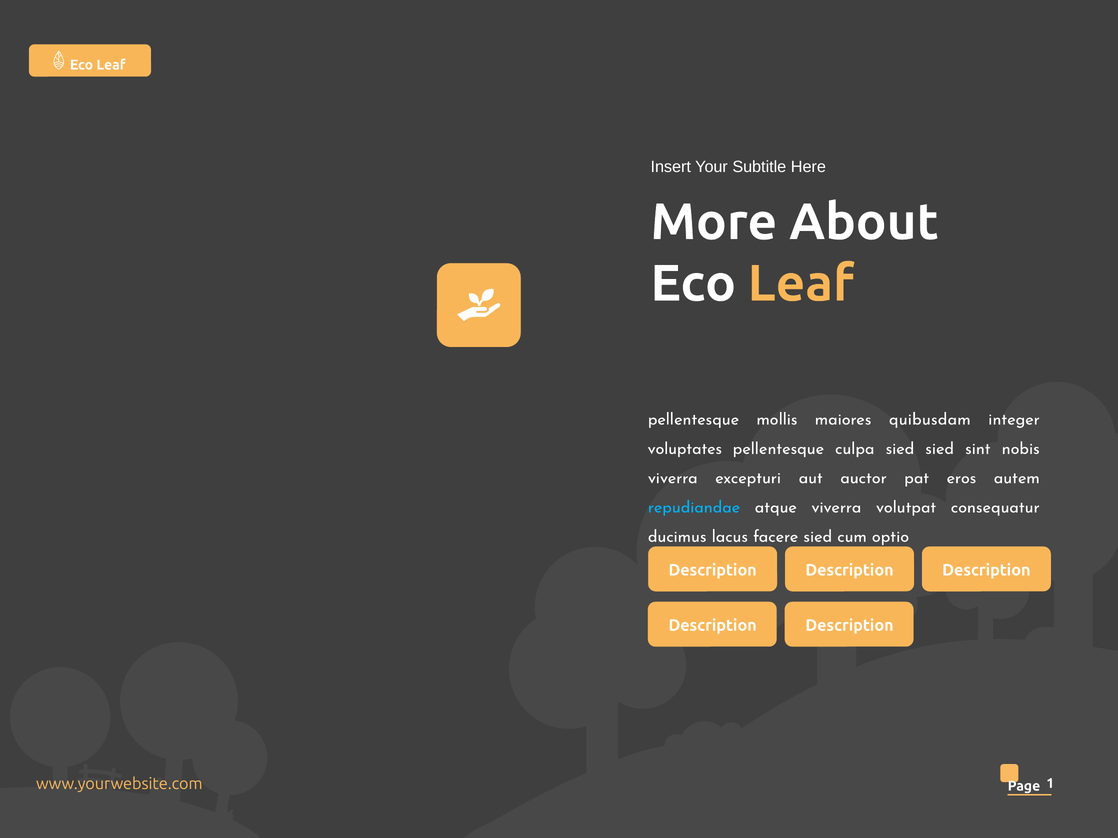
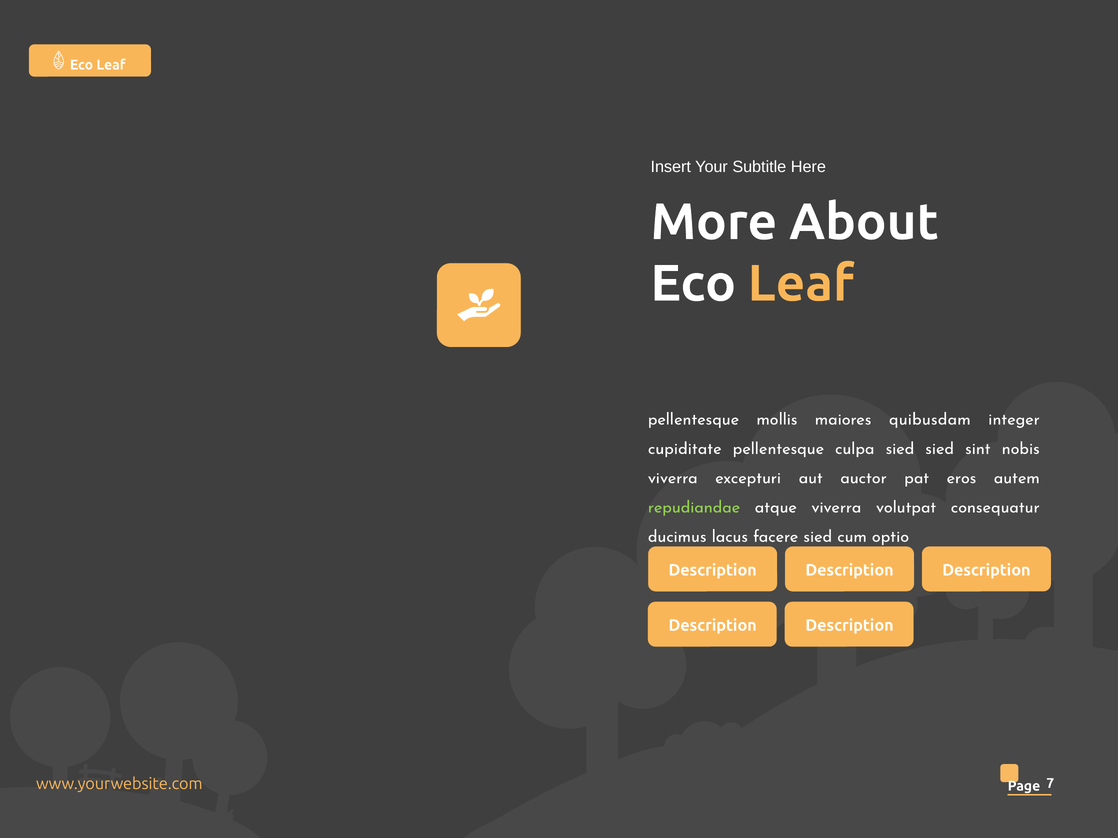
voluptates: voluptates -> cupiditate
repudiandae colour: light blue -> light green
1: 1 -> 7
